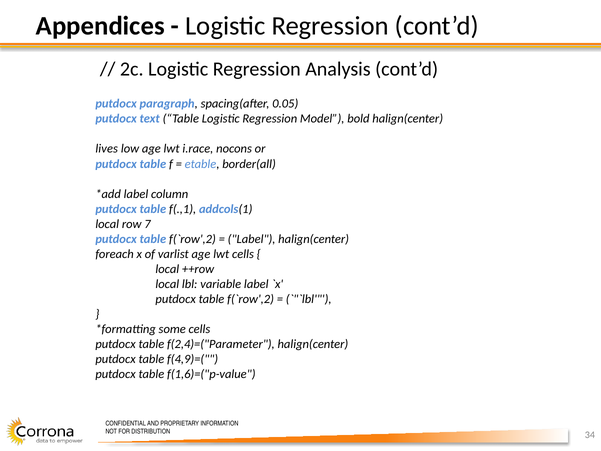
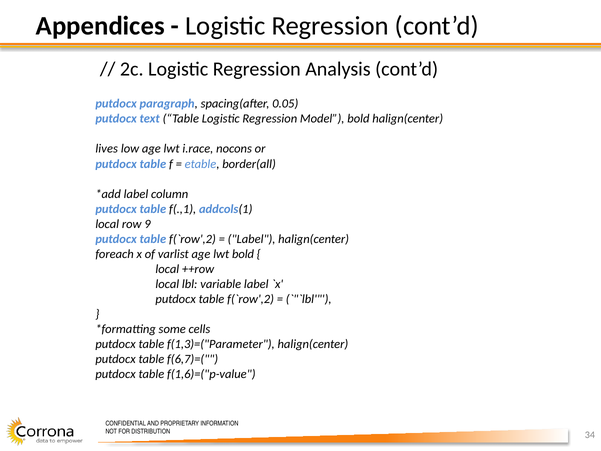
7: 7 -> 9
lwt cells: cells -> bold
f(2,4)=("Parameter: f(2,4)=("Parameter -> f(1,3)=("Parameter
f(4,9)=(: f(4,9)=( -> f(6,7)=(
